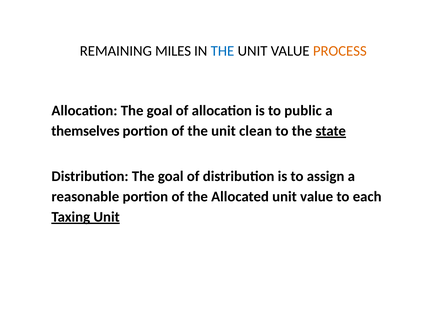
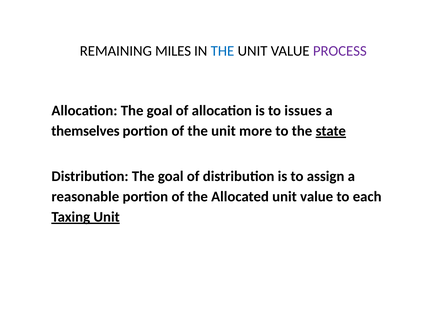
PROCESS colour: orange -> purple
public: public -> issues
clean: clean -> more
